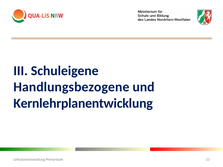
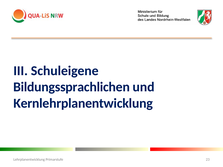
Handlungsbezogene: Handlungsbezogene -> Bildungssprachlichen
